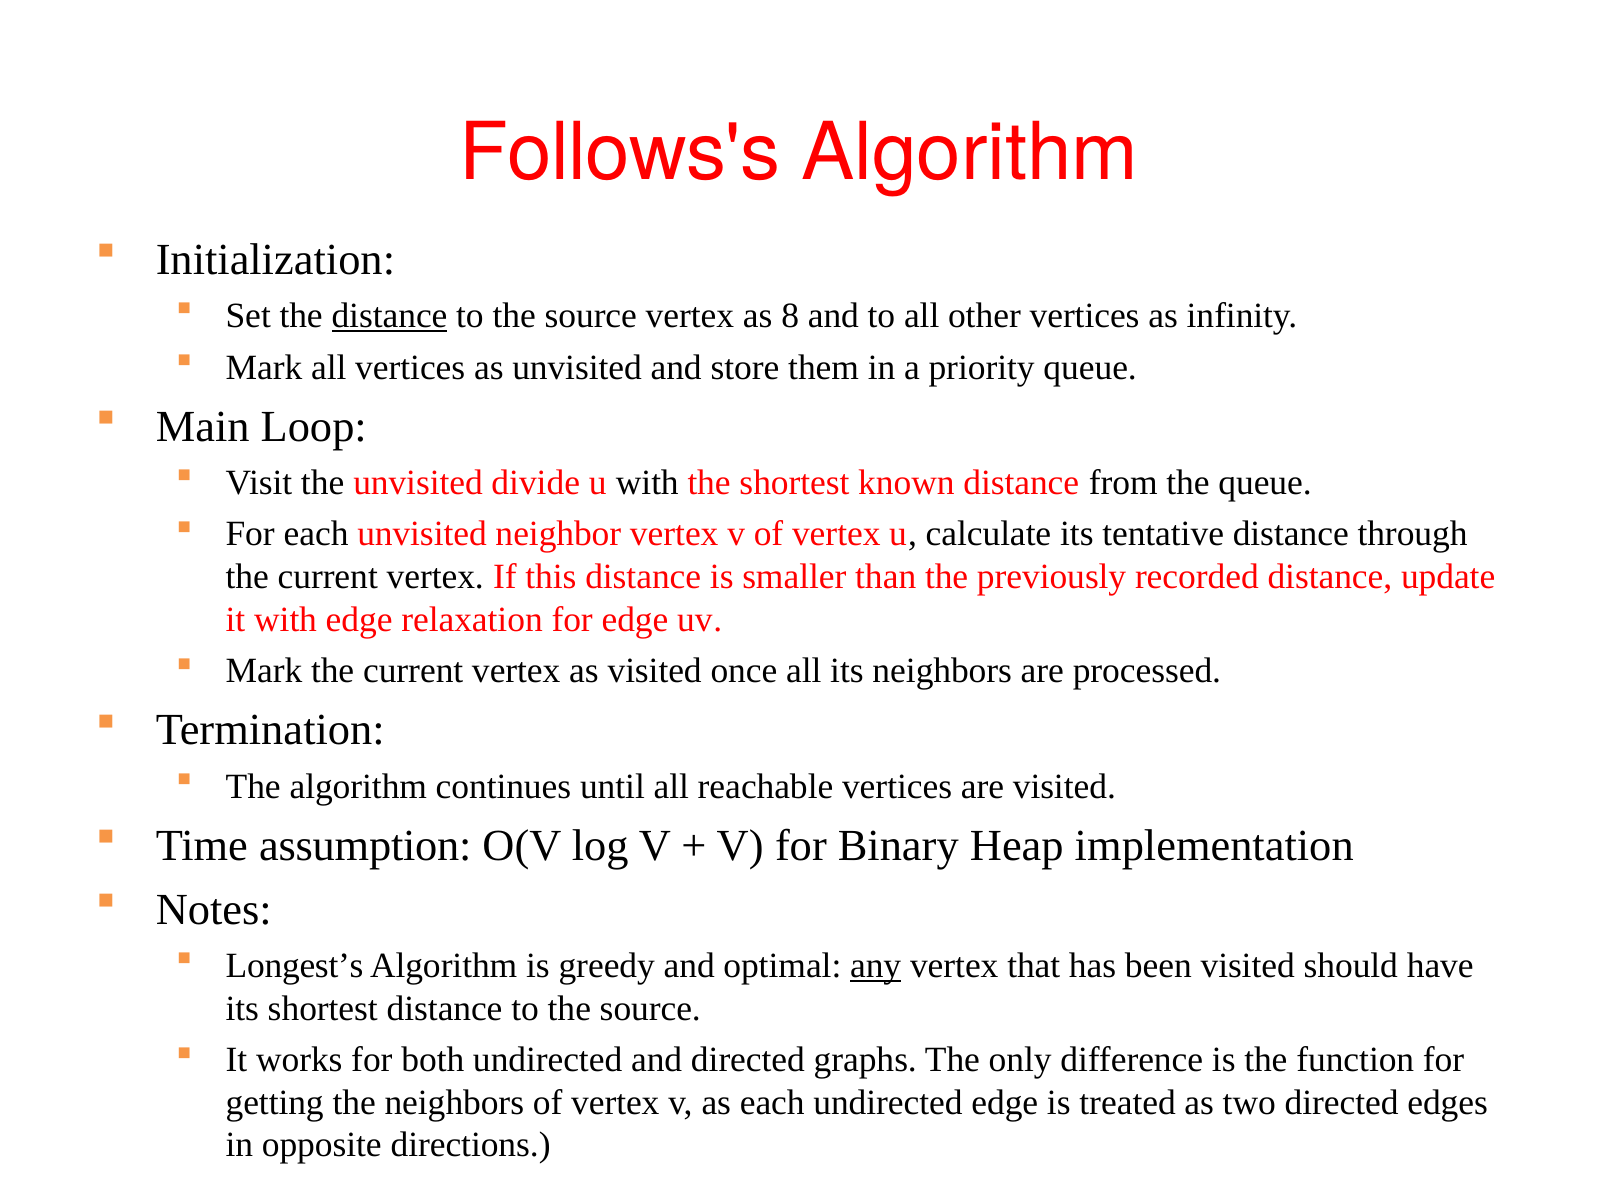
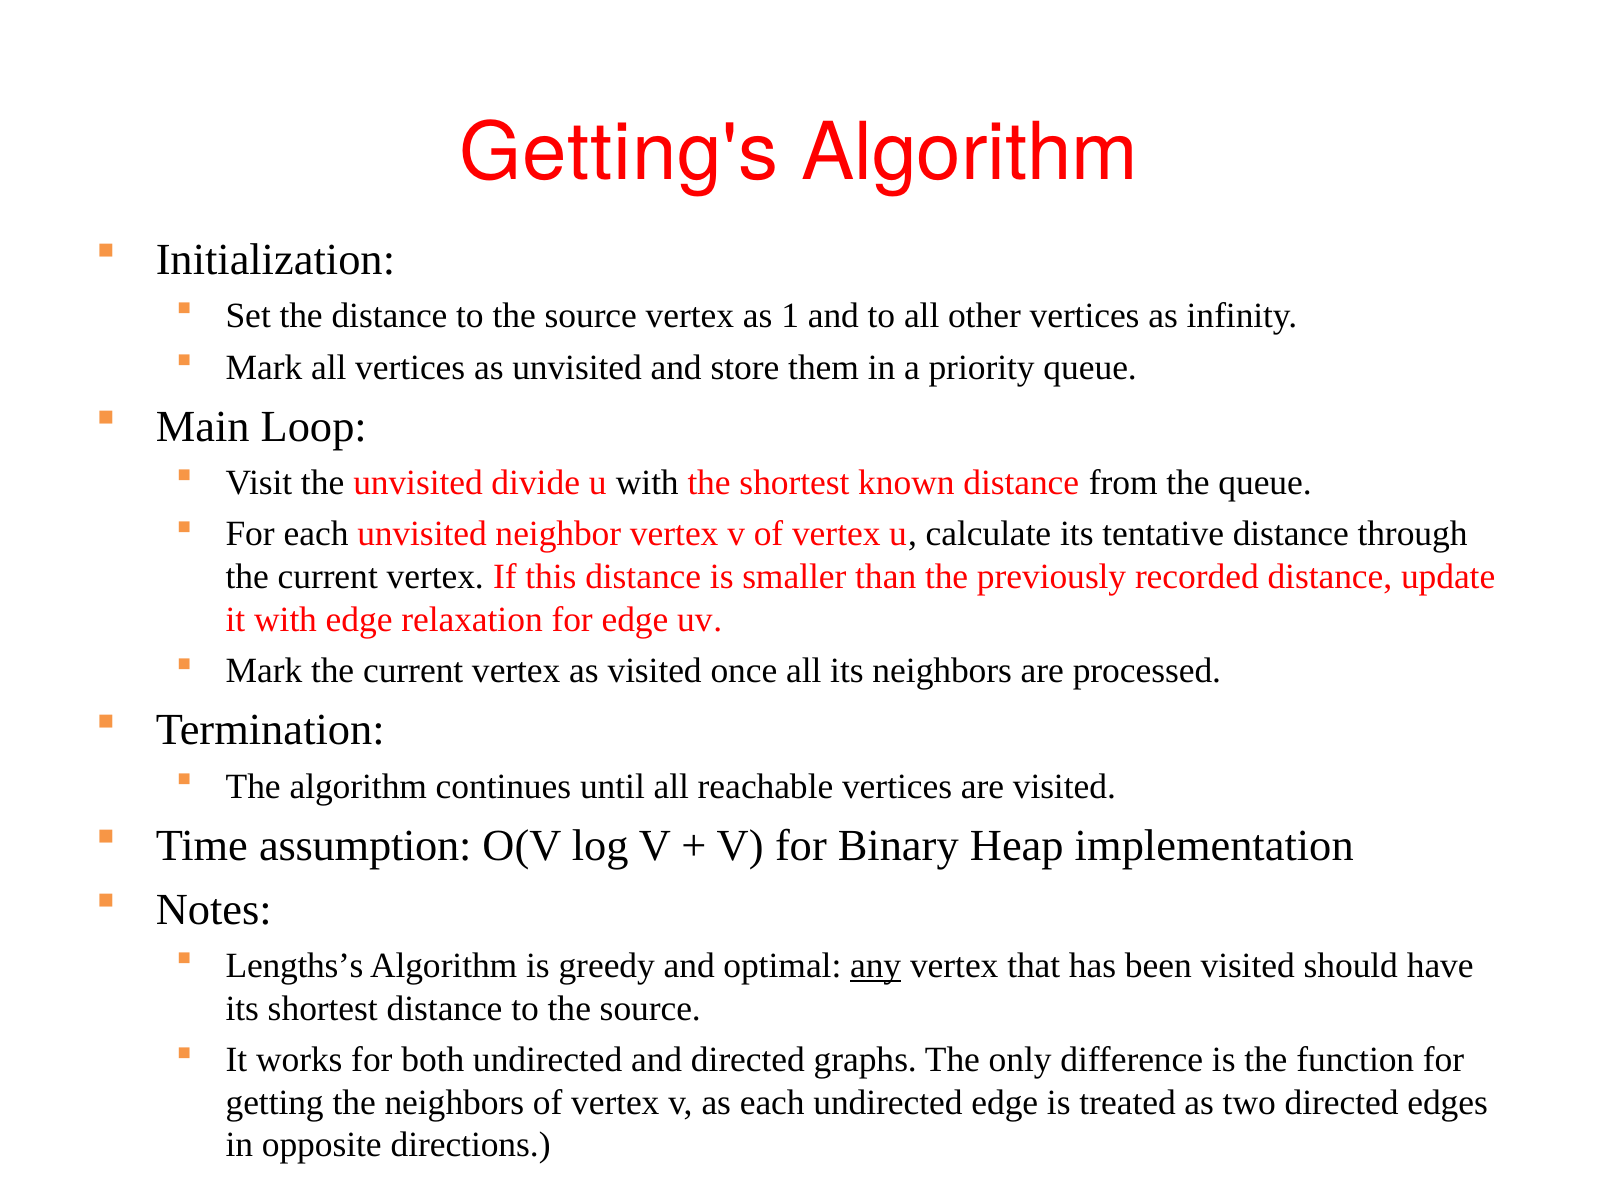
Follows's: Follows's -> Getting's
distance at (389, 316) underline: present -> none
8: 8 -> 1
Longest’s: Longest’s -> Lengths’s
